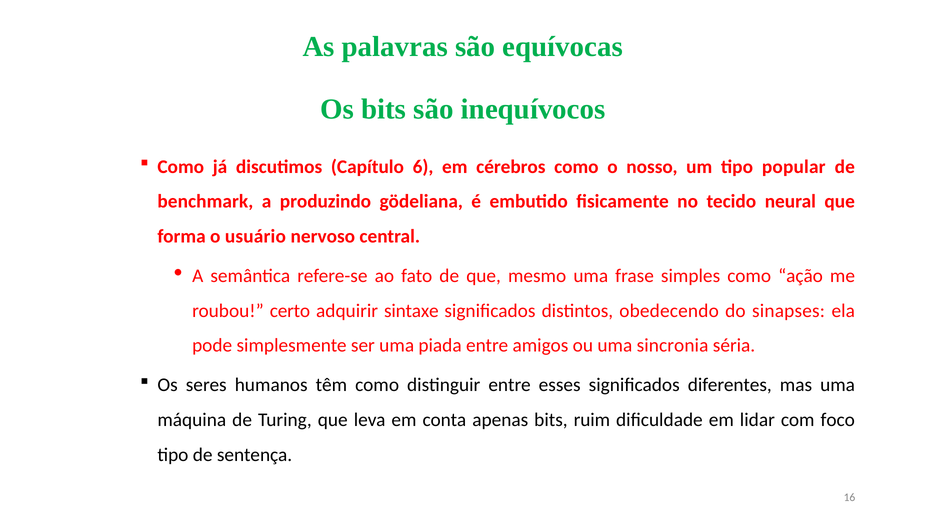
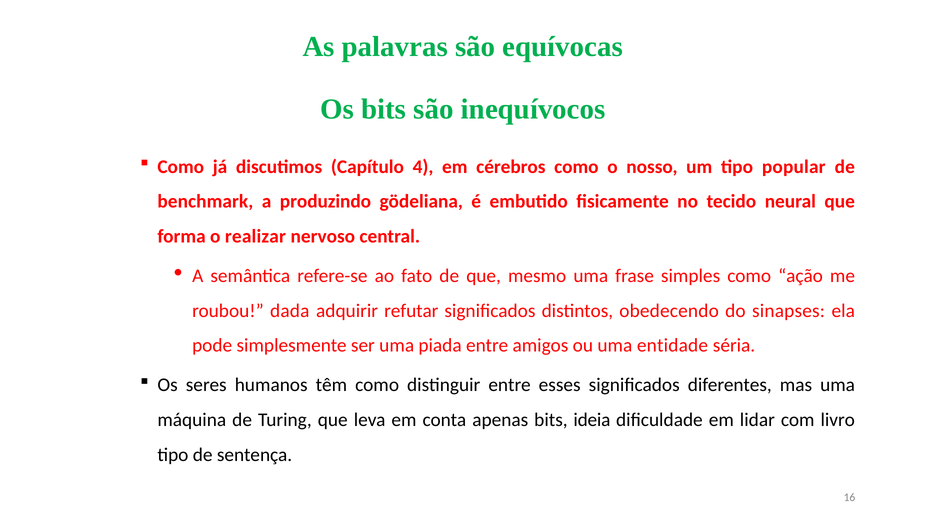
6: 6 -> 4
usuário: usuário -> realizar
certo: certo -> dada
sintaxe: sintaxe -> refutar
sincronia: sincronia -> entidade
ruim: ruim -> ideia
foco: foco -> livro
